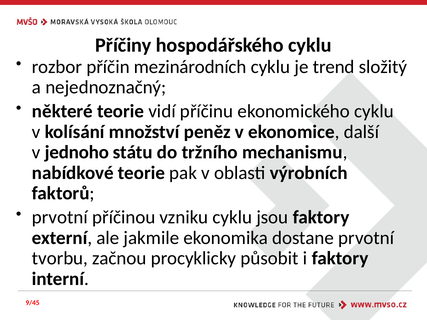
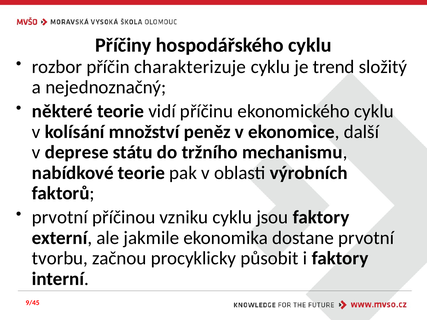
mezinárodních: mezinárodních -> charakterizuje
jednoho: jednoho -> deprese
